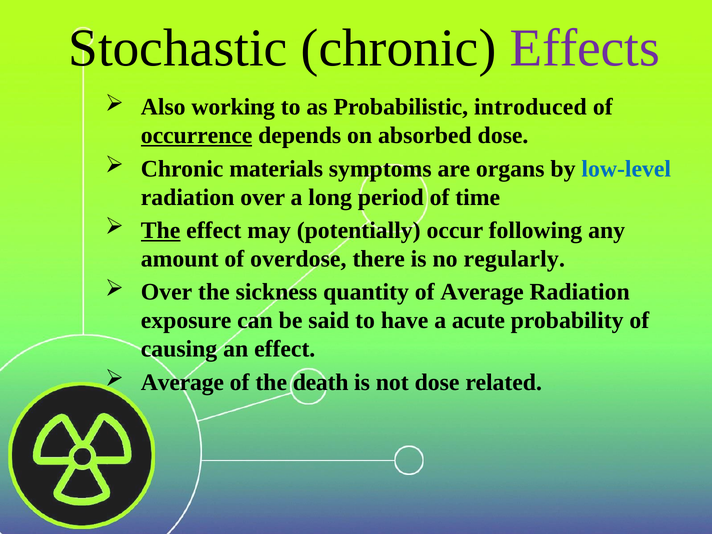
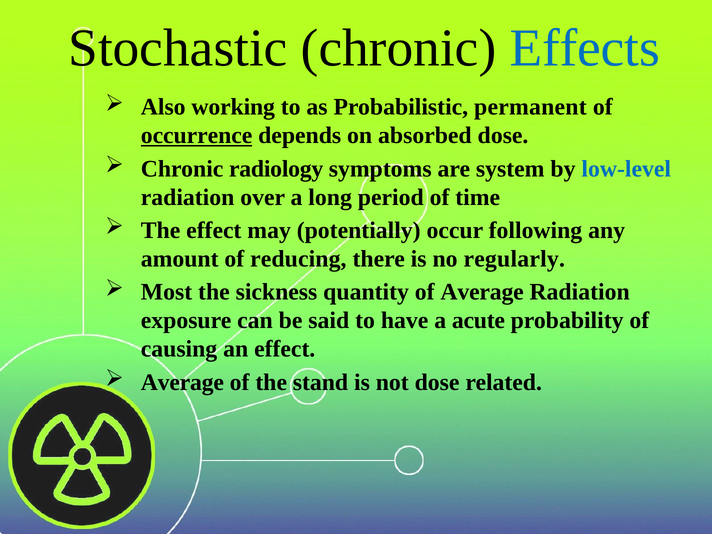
Effects colour: purple -> blue
introduced: introduced -> permanent
materials: materials -> radiology
organs: organs -> system
The at (161, 230) underline: present -> none
overdose: overdose -> reducing
Over at (166, 292): Over -> Most
death: death -> stand
